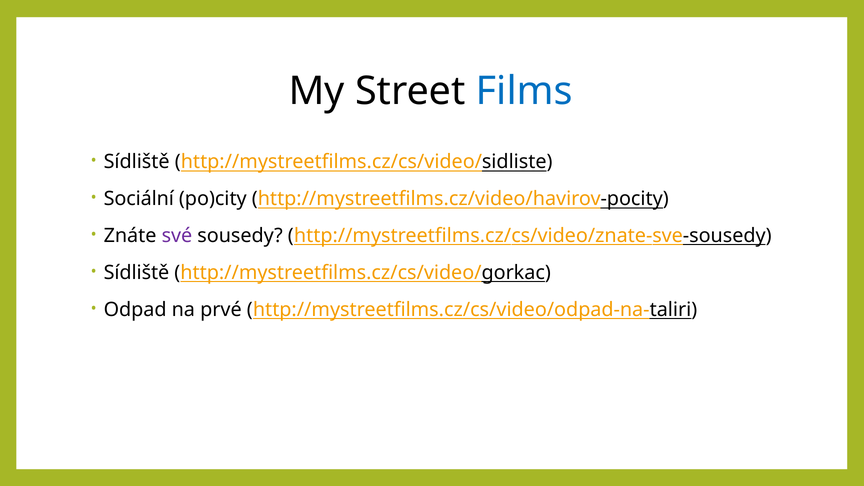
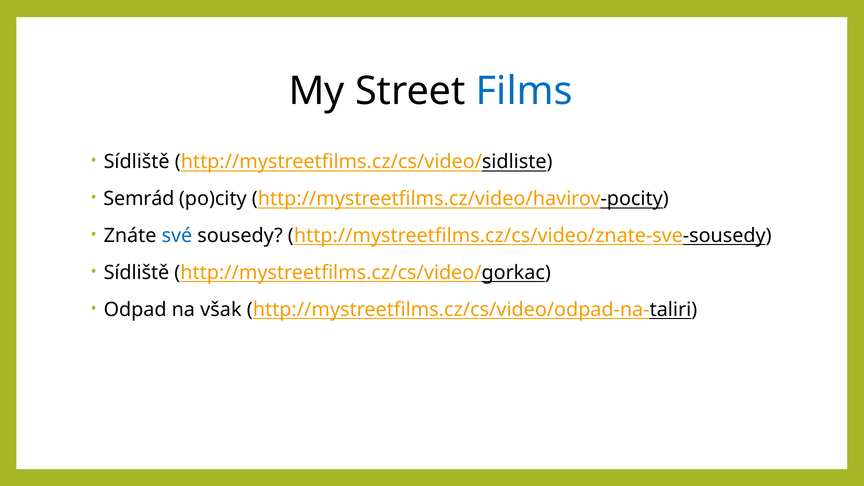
Sociální: Sociální -> Semrád
své colour: purple -> blue
prvé: prvé -> však
